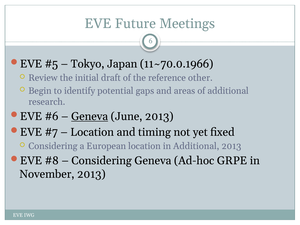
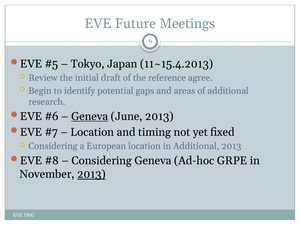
11~70.0.1966: 11~70.0.1966 -> 11~15.4.2013
other: other -> agree
2013 at (91, 174) underline: none -> present
